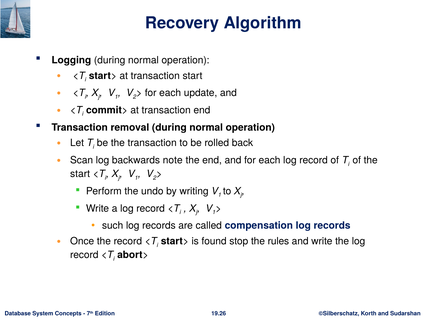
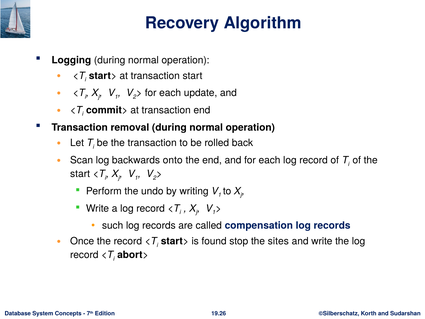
note: note -> onto
rules: rules -> sites
